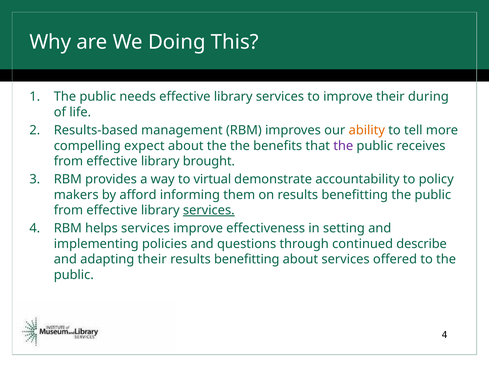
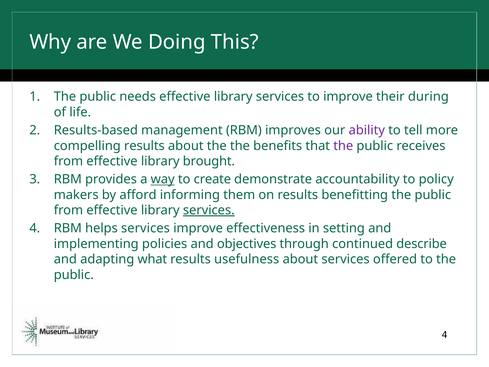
ability colour: orange -> purple
compelling expect: expect -> results
way underline: none -> present
virtual: virtual -> create
questions: questions -> objectives
adapting their: their -> what
benefitting at (247, 259): benefitting -> usefulness
